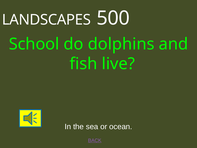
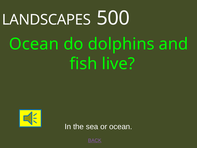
School at (34, 44): School -> Ocean
